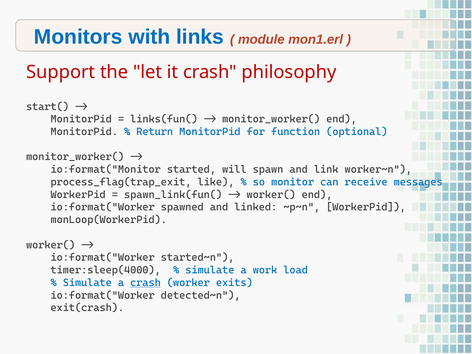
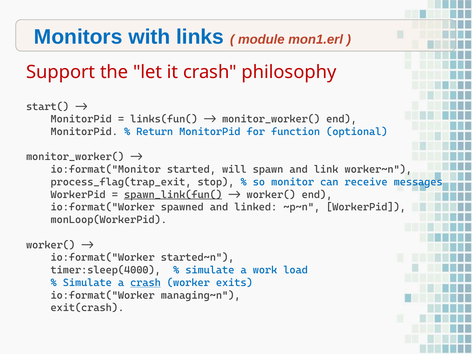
like: like -> stop
spawn_link(fun( underline: none -> present
detected~n: detected~n -> managing~n
